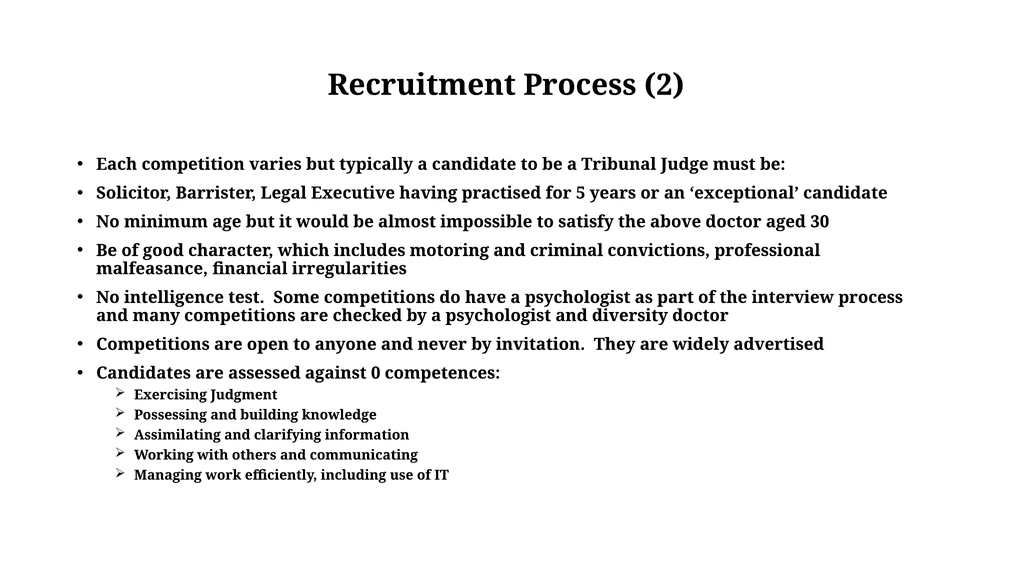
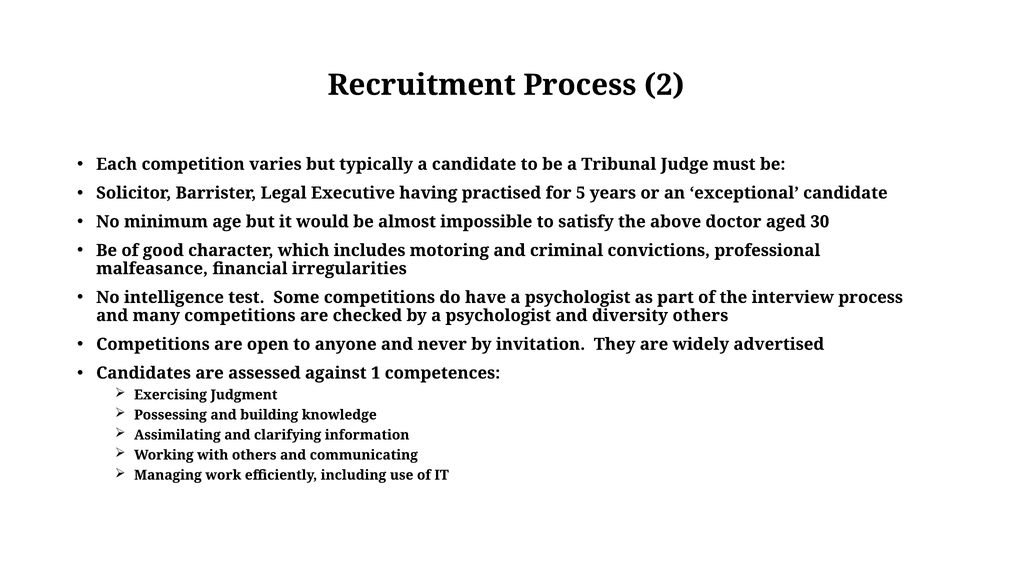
diversity doctor: doctor -> others
0: 0 -> 1
